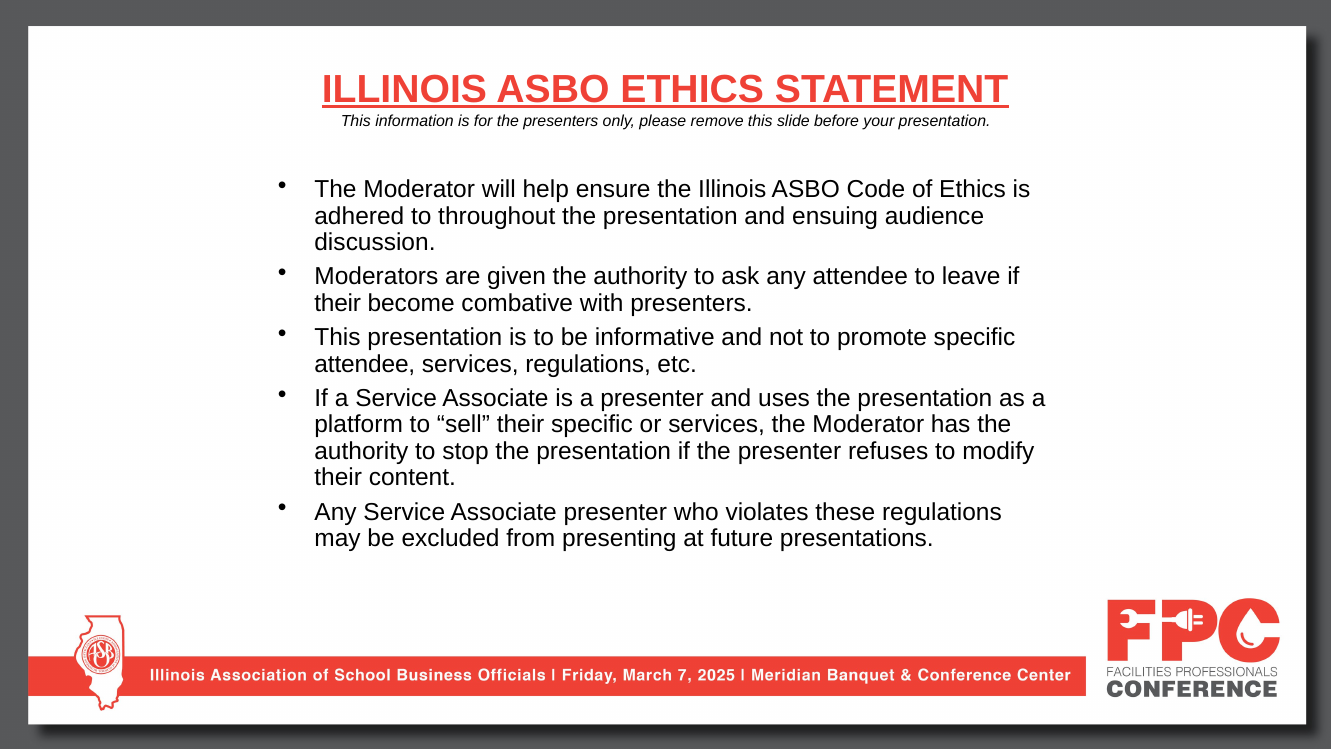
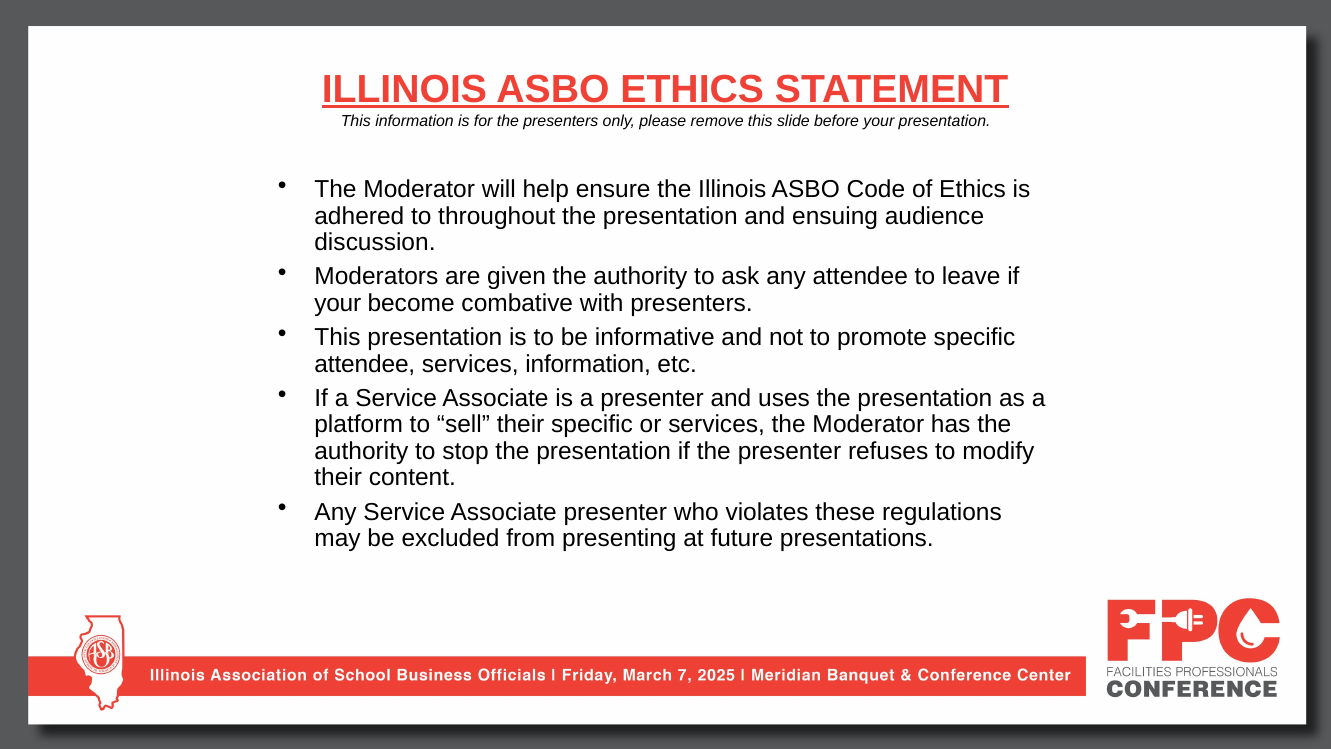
their at (338, 303): their -> your
services regulations: regulations -> information
